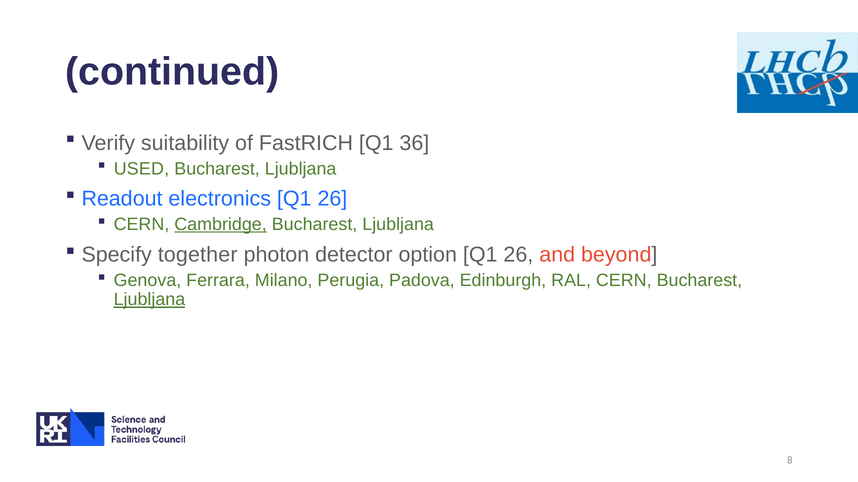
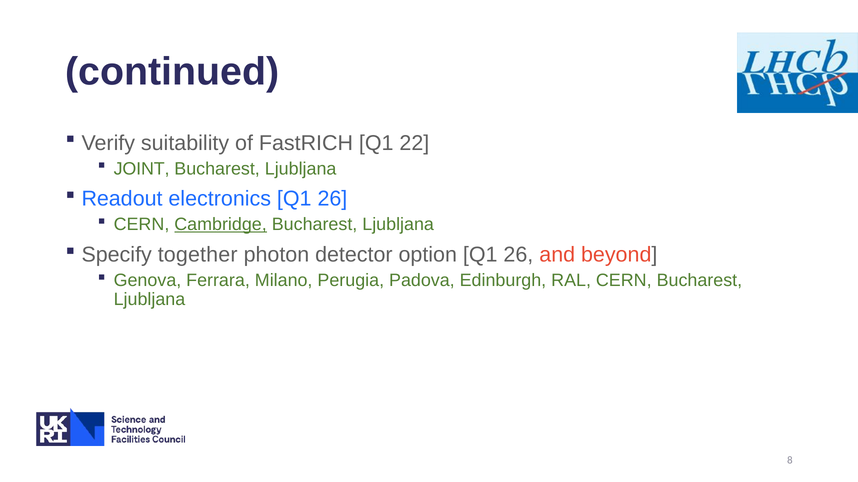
36: 36 -> 22
USED: USED -> JOINT
Ljubljana at (149, 300) underline: present -> none
